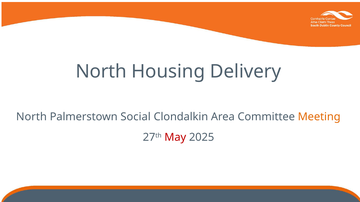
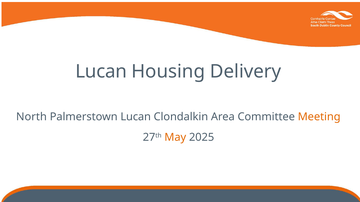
North at (101, 72): North -> Lucan
Palmerstown Social: Social -> Lucan
May colour: red -> orange
